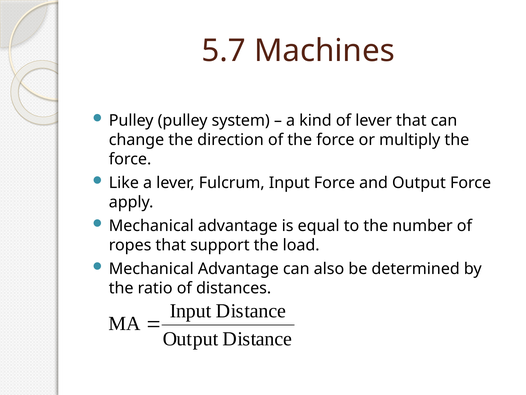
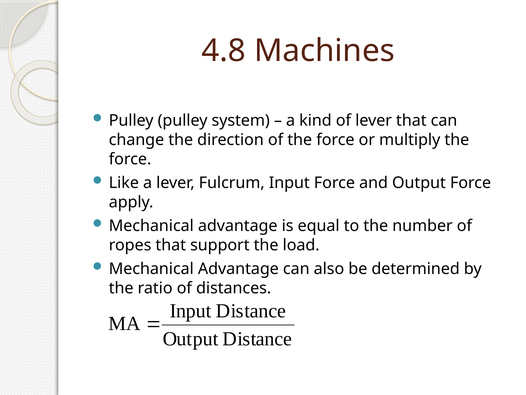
5.7: 5.7 -> 4.8
